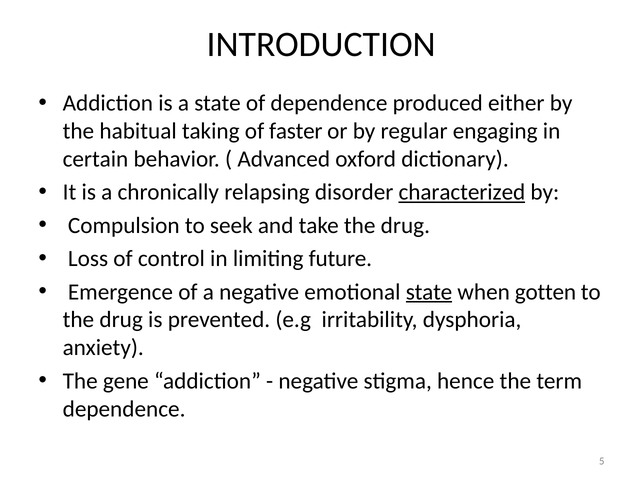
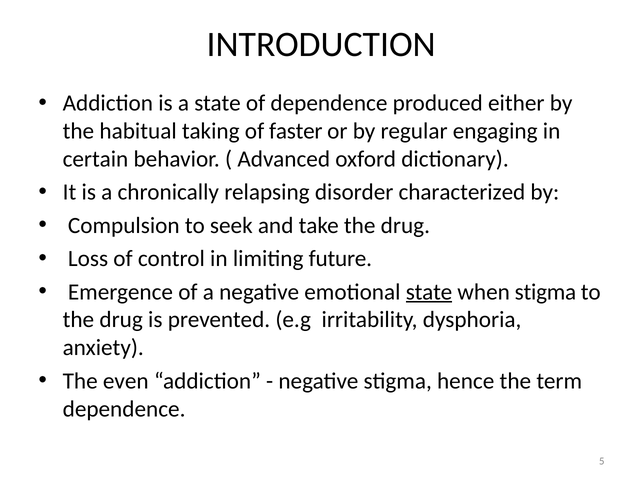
characterized underline: present -> none
when gotten: gotten -> stigma
gene: gene -> even
